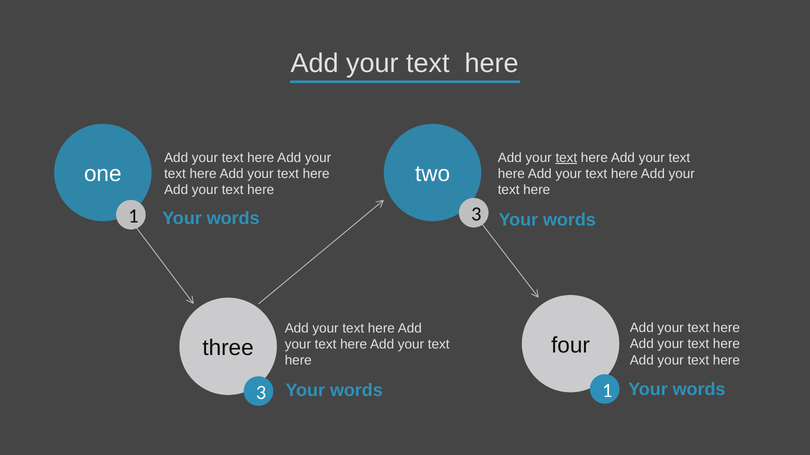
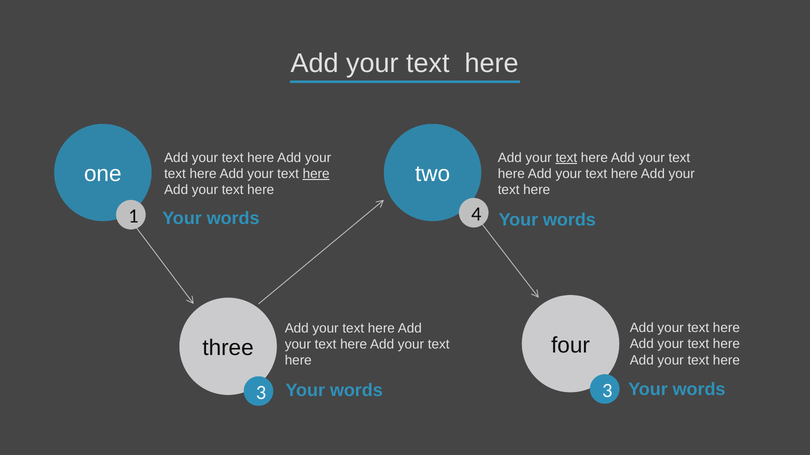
here at (316, 174) underline: none -> present
1 3: 3 -> 4
3 1: 1 -> 3
